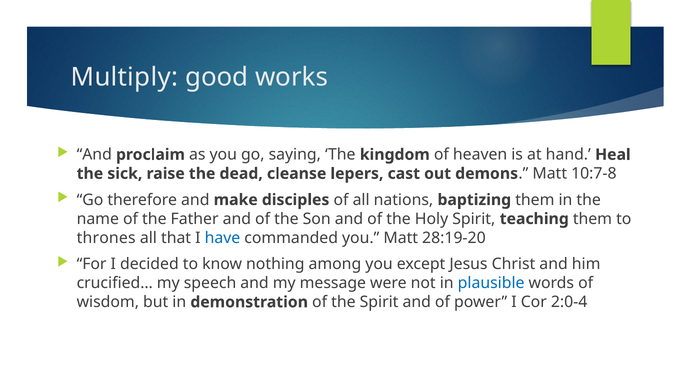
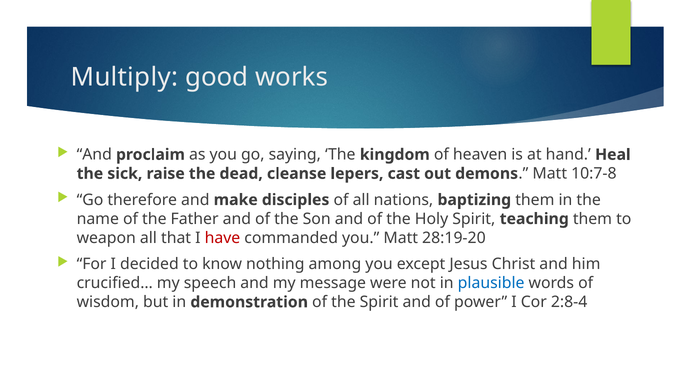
thrones: thrones -> weapon
have colour: blue -> red
2:0-4: 2:0-4 -> 2:8-4
